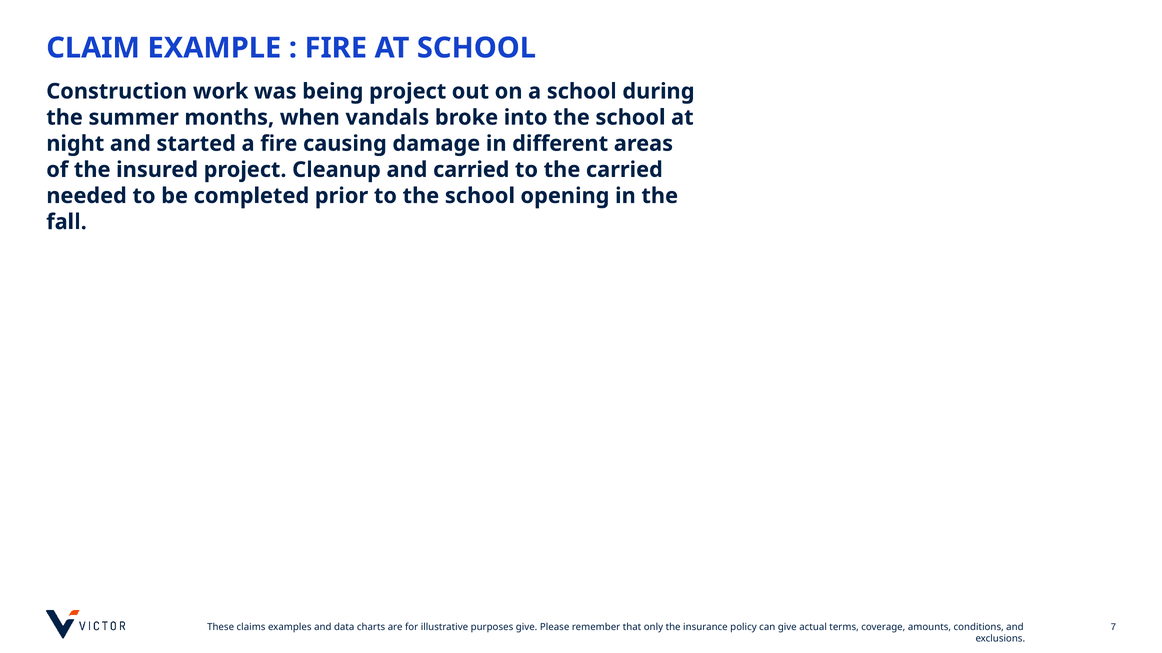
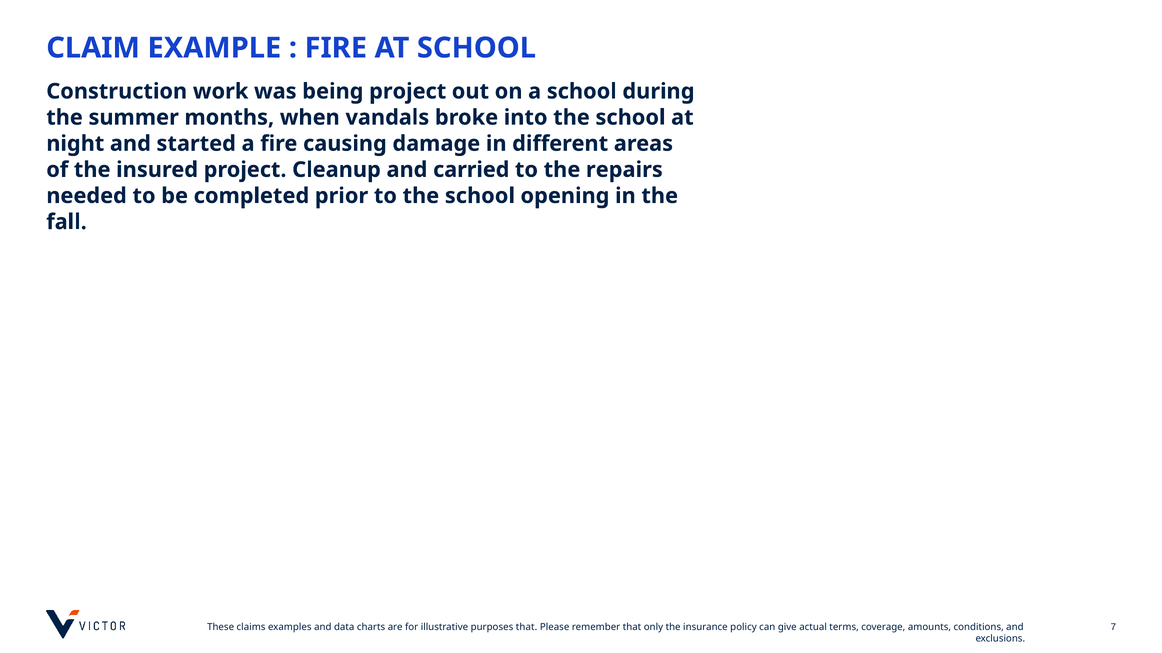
the carried: carried -> repairs
purposes give: give -> that
